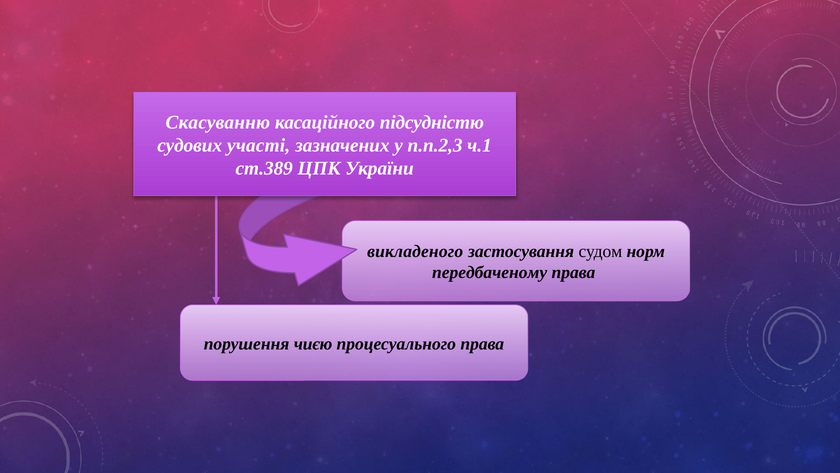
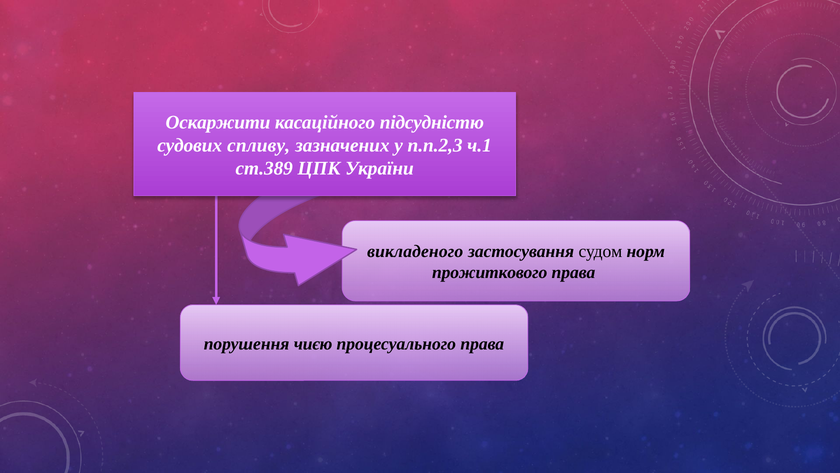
Скасуванню: Скасуванню -> Оскаржити
участі: участі -> спливу
передбаченому: передбаченому -> прожиткового
